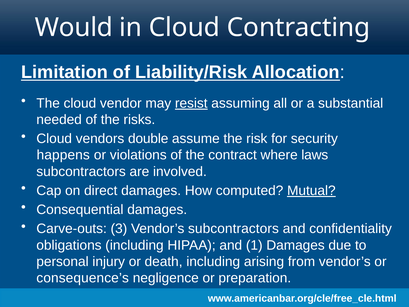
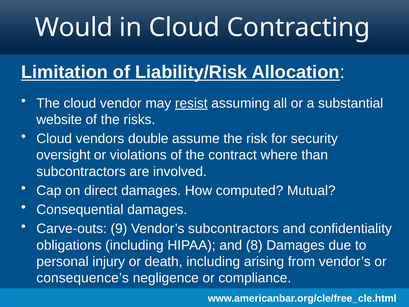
needed: needed -> website
happens: happens -> oversight
laws: laws -> than
Mutual underline: present -> none
3: 3 -> 9
1: 1 -> 8
preparation: preparation -> compliance
